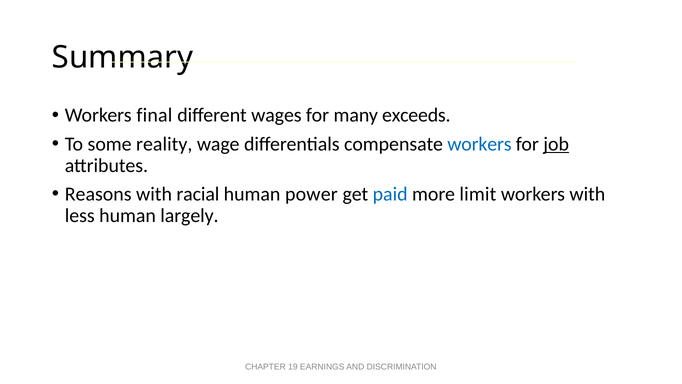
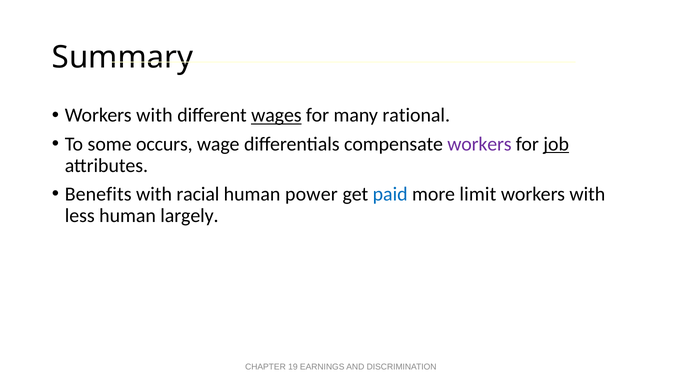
final at (154, 115): final -> with
wages underline: none -> present
exceeds: exceeds -> rational
reality: reality -> occurs
workers at (479, 144) colour: blue -> purple
Reasons: Reasons -> Benefits
